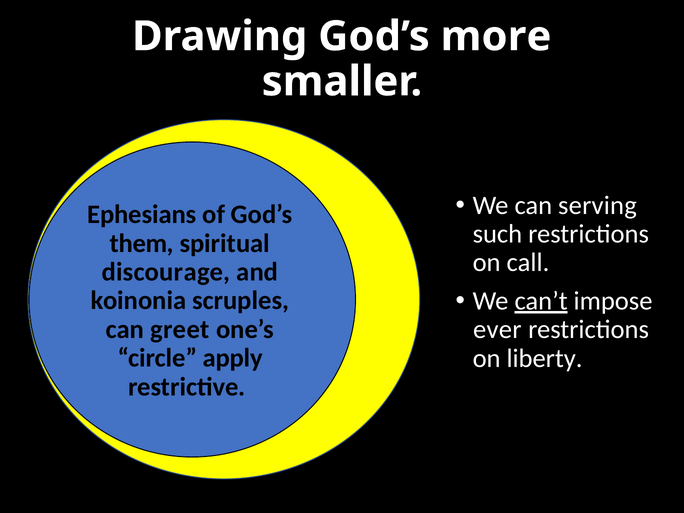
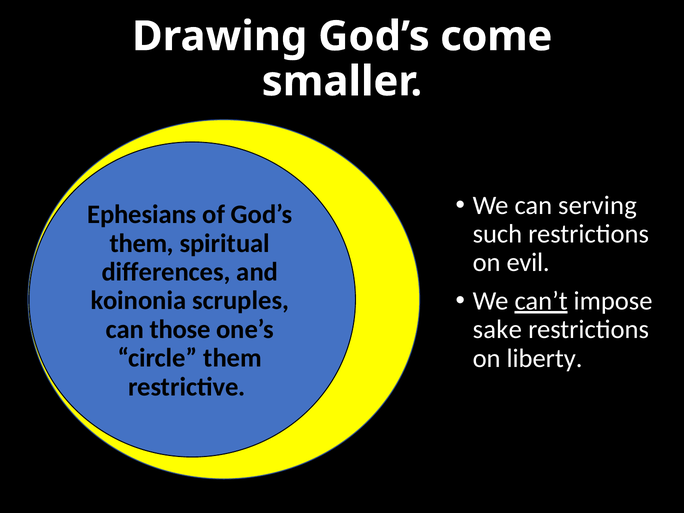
more: more -> come
call: call -> evil
discourage: discourage -> differences
greet: greet -> those
ever: ever -> sake
circle apply: apply -> them
